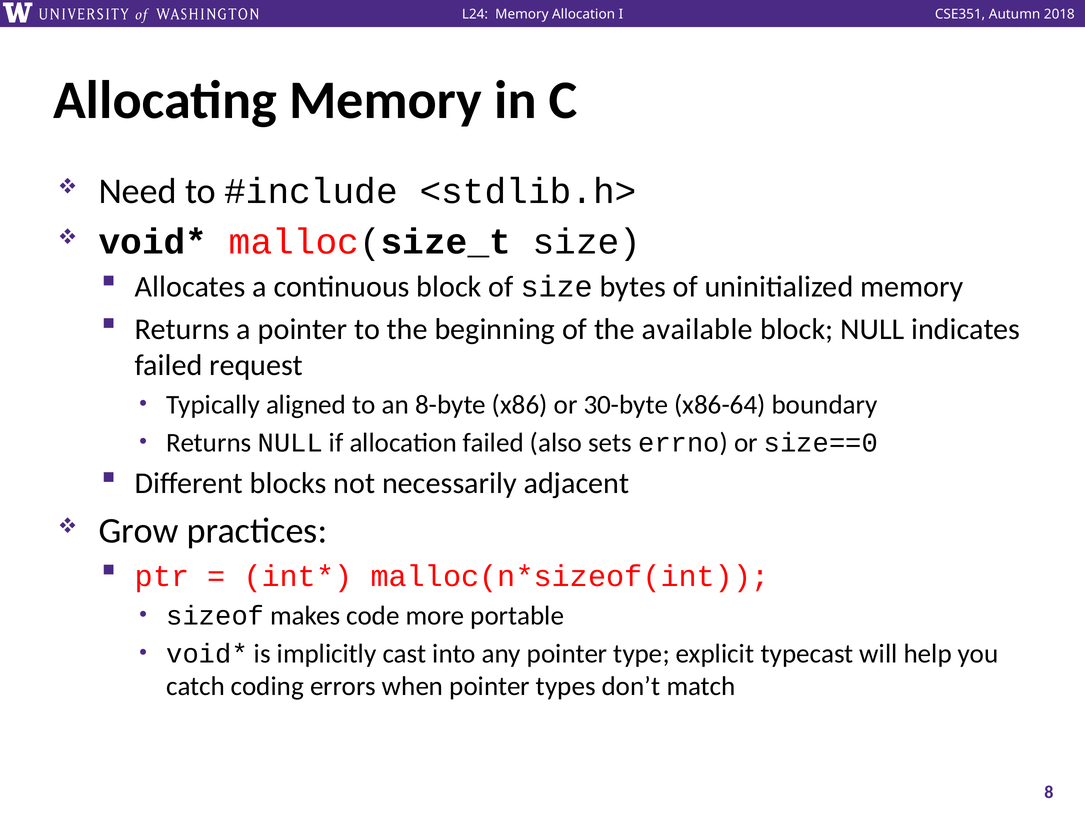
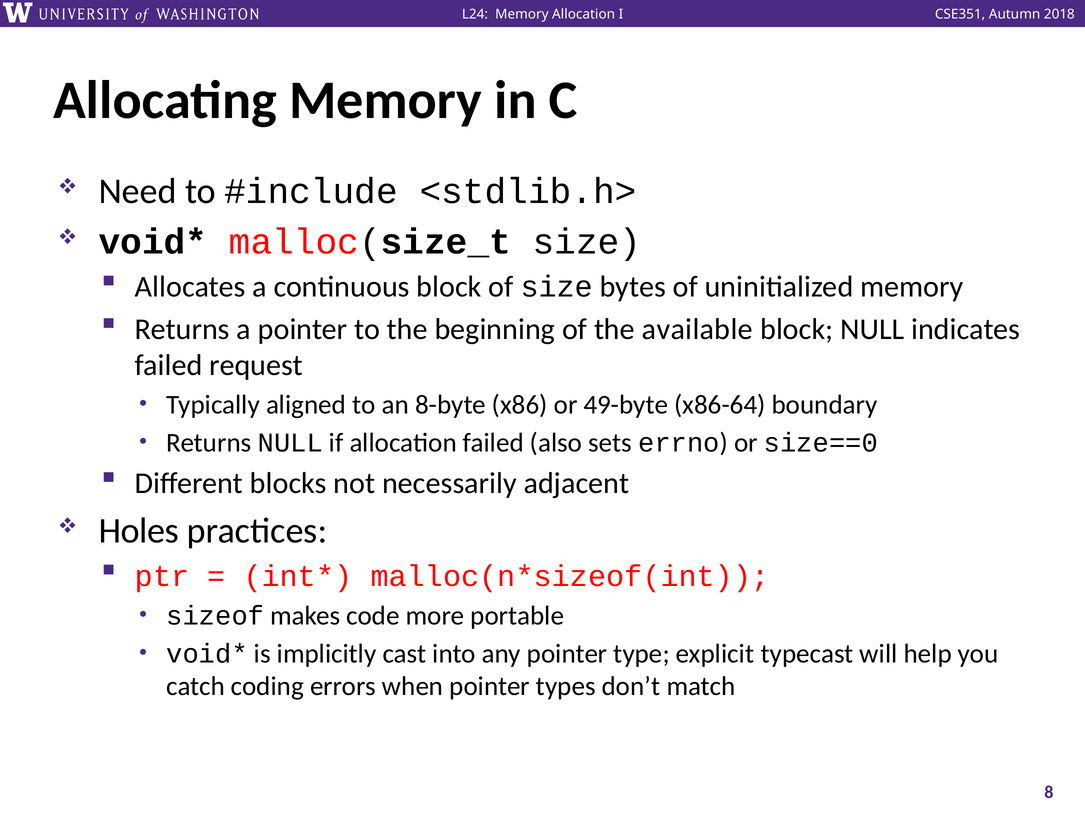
30-byte: 30-byte -> 49-byte
Grow: Grow -> Holes
